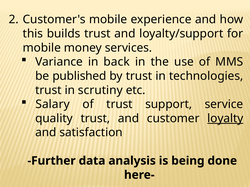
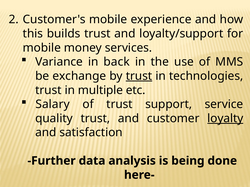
published: published -> exchange
trust at (139, 76) underline: none -> present
scrutiny: scrutiny -> multiple
